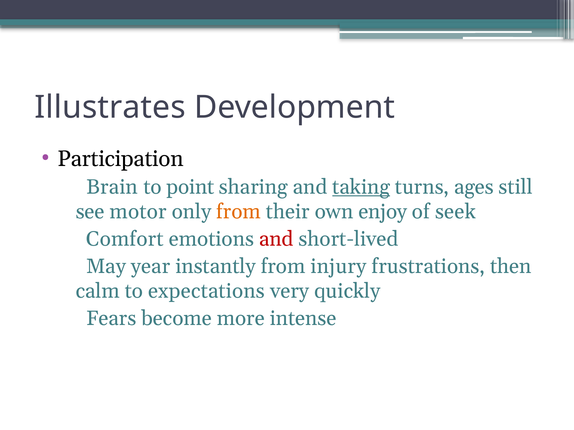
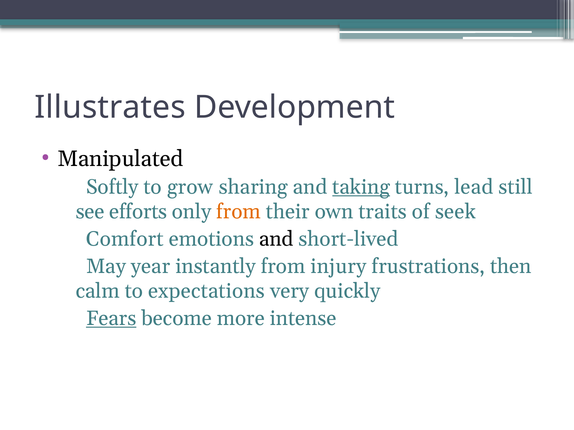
Participation: Participation -> Manipulated
Brain: Brain -> Softly
point: point -> grow
ages: ages -> lead
motor: motor -> efforts
enjoy: enjoy -> traits
and at (276, 239) colour: red -> black
Fears underline: none -> present
